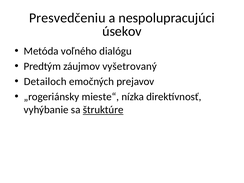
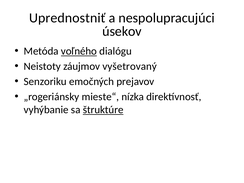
Presvedčeniu: Presvedčeniu -> Uprednostniť
voľného underline: none -> present
Predtým: Predtým -> Neistoty
Detailoch: Detailoch -> Senzoriku
